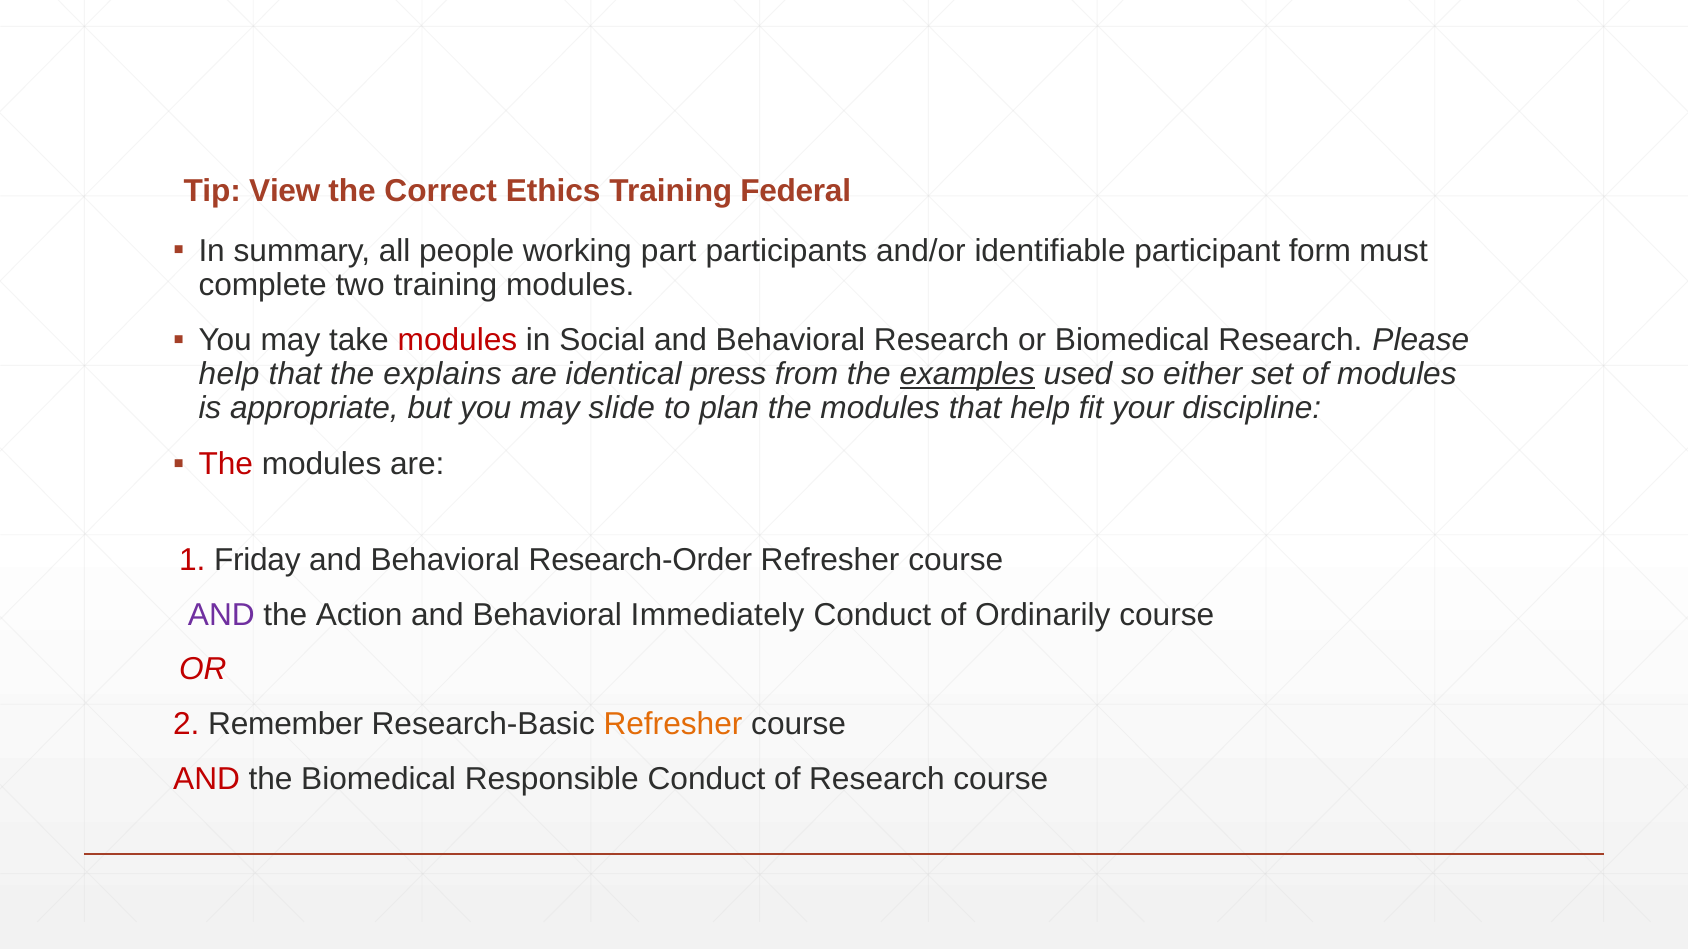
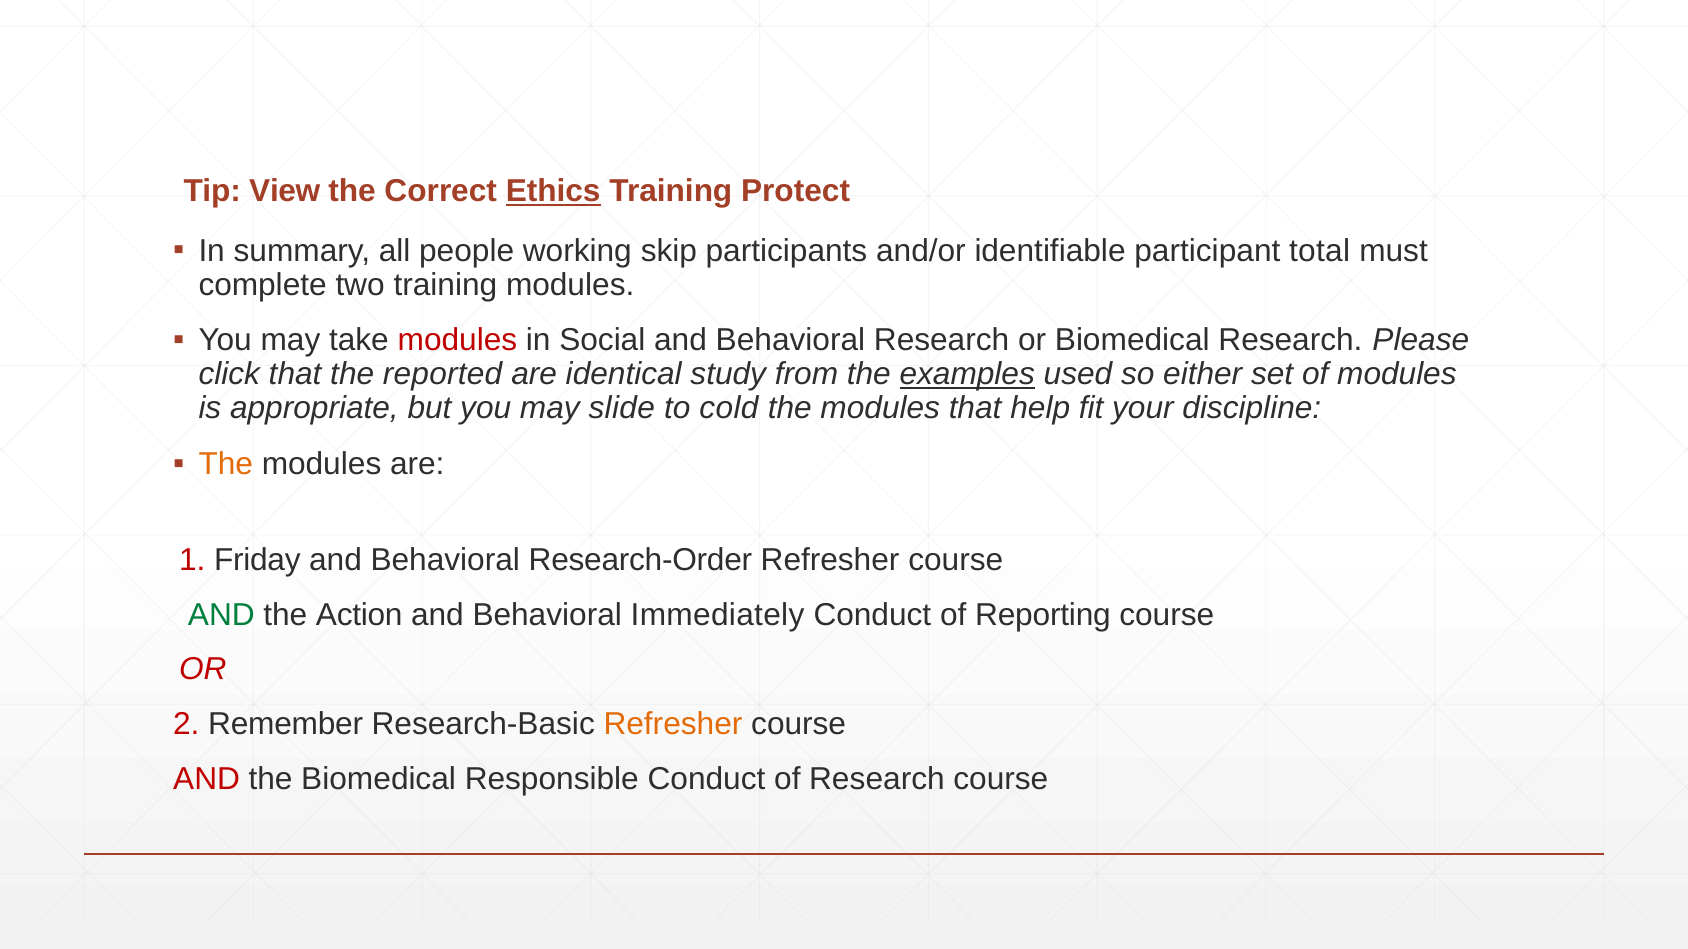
Ethics underline: none -> present
Federal: Federal -> Protect
part: part -> skip
form: form -> total
help at (229, 375): help -> click
explains: explains -> reported
press: press -> study
plan: plan -> cold
The at (226, 464) colour: red -> orange
AND at (221, 615) colour: purple -> green
Ordinarily: Ordinarily -> Reporting
